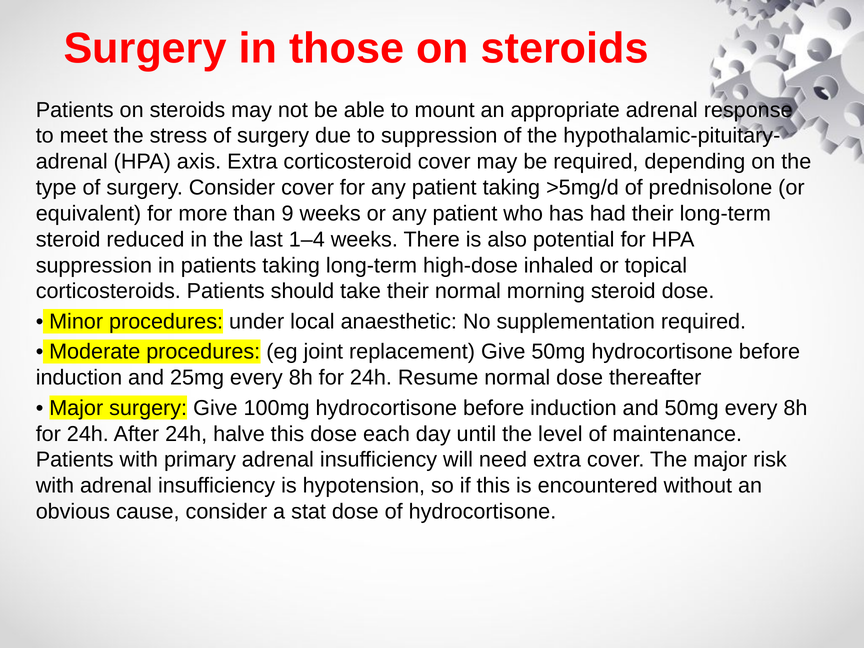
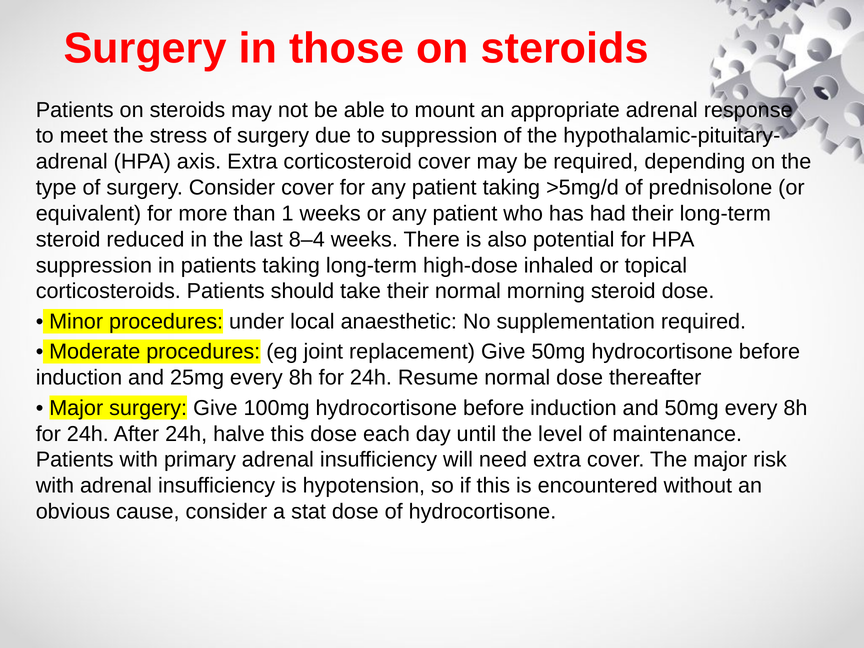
9: 9 -> 1
1–4: 1–4 -> 8–4
